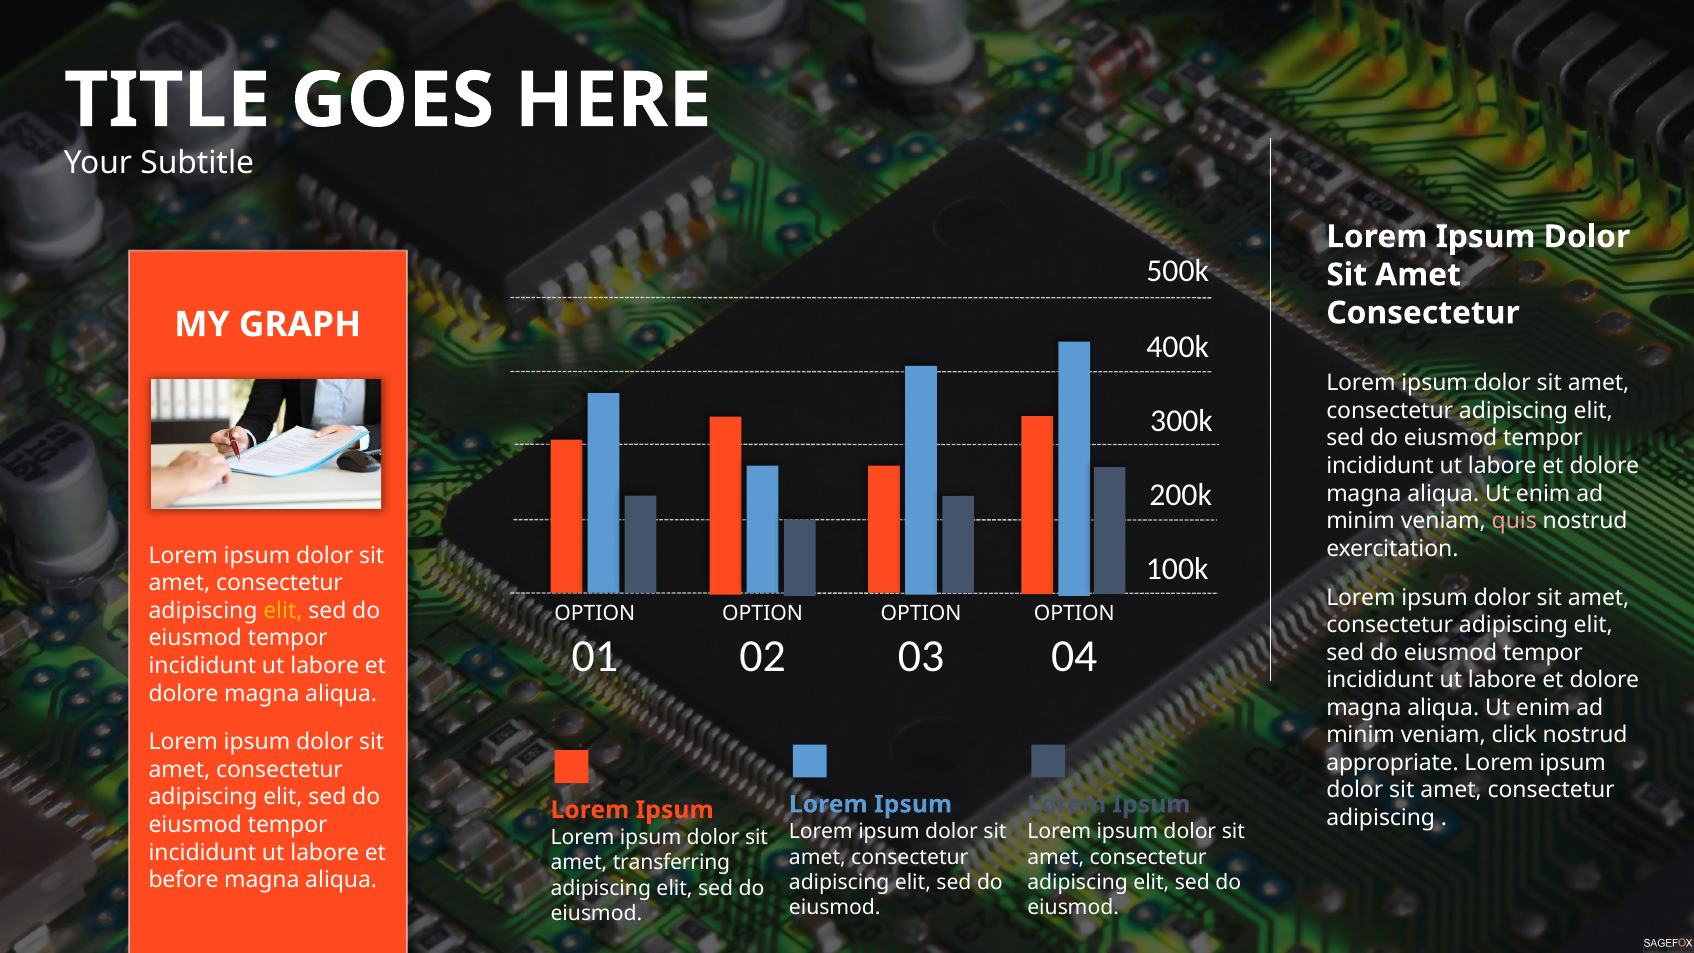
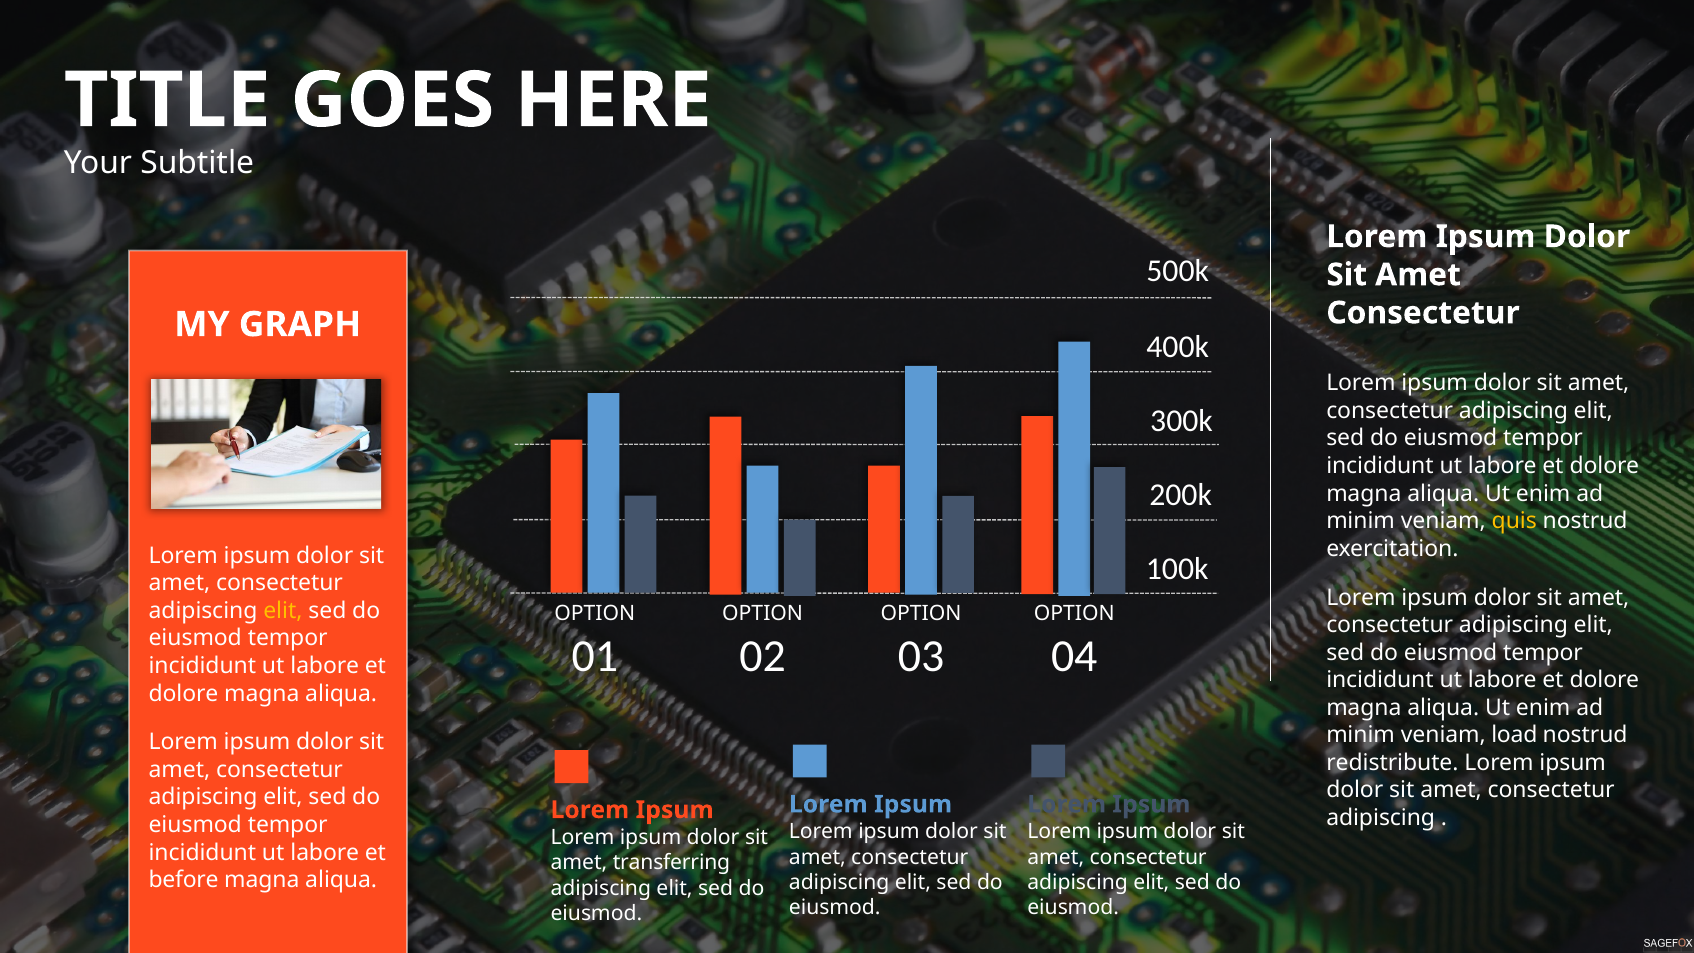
quis colour: pink -> yellow
click: click -> load
appropriate: appropriate -> redistribute
